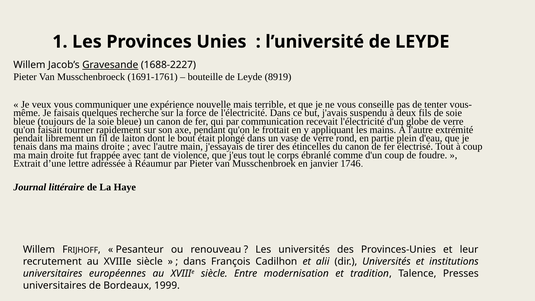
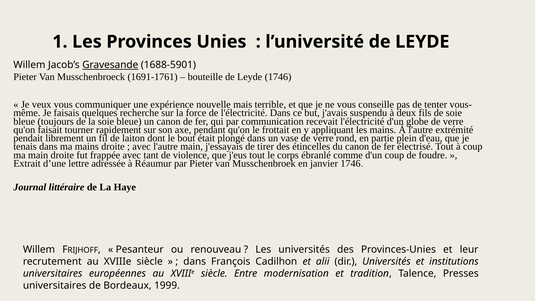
1688-2227: 1688-2227 -> 1688-5901
Leyde 8919: 8919 -> 1746
